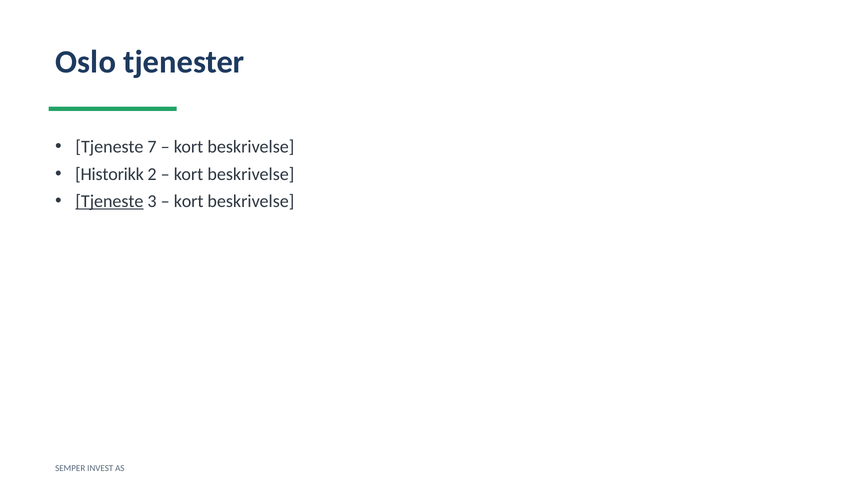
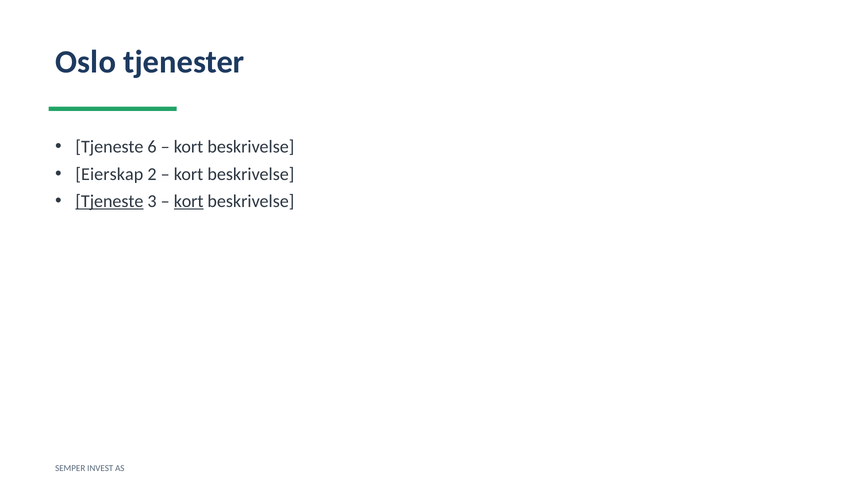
7: 7 -> 6
Historikk: Historikk -> Eierskap
kort at (189, 201) underline: none -> present
